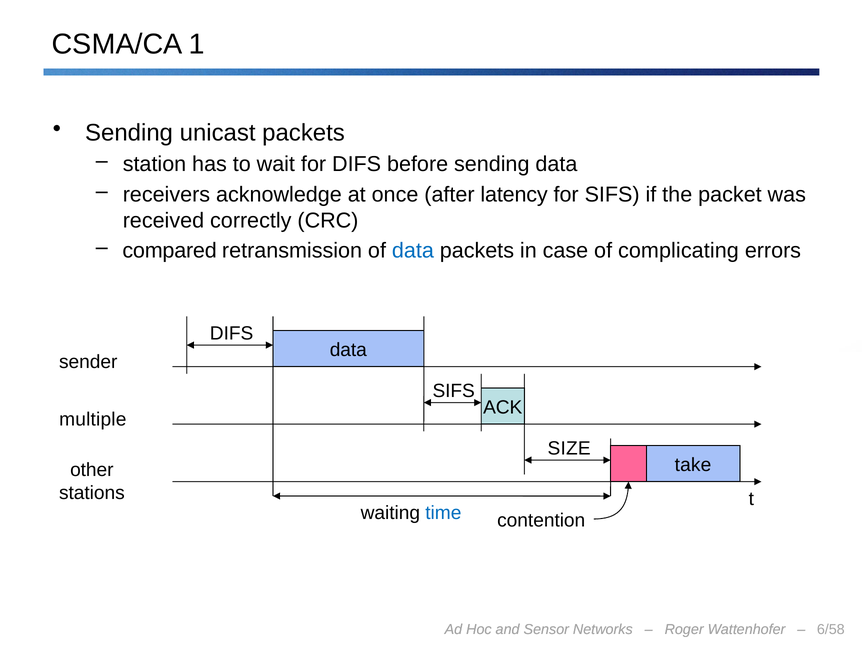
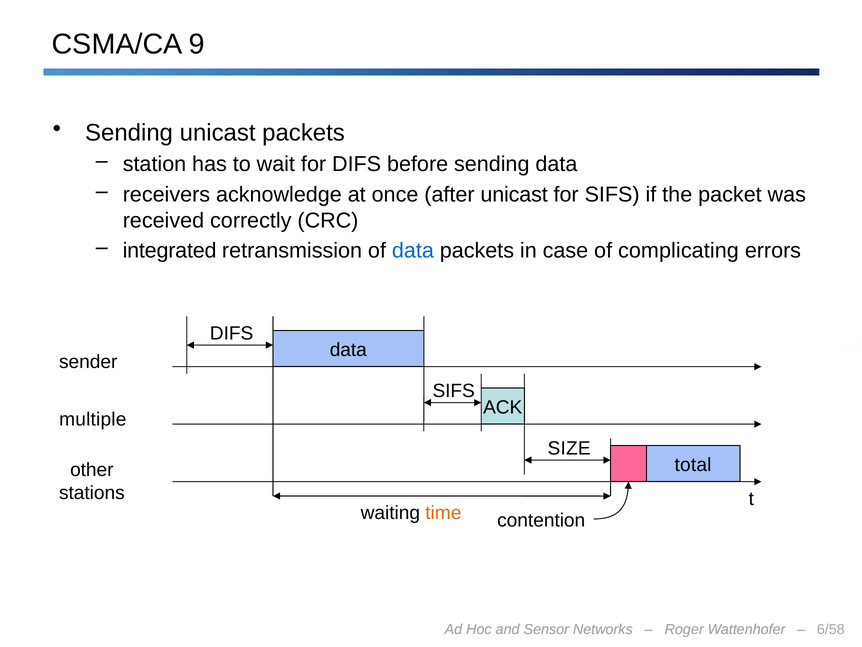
1: 1 -> 9
after latency: latency -> unicast
compared: compared -> integrated
take: take -> total
time colour: blue -> orange
